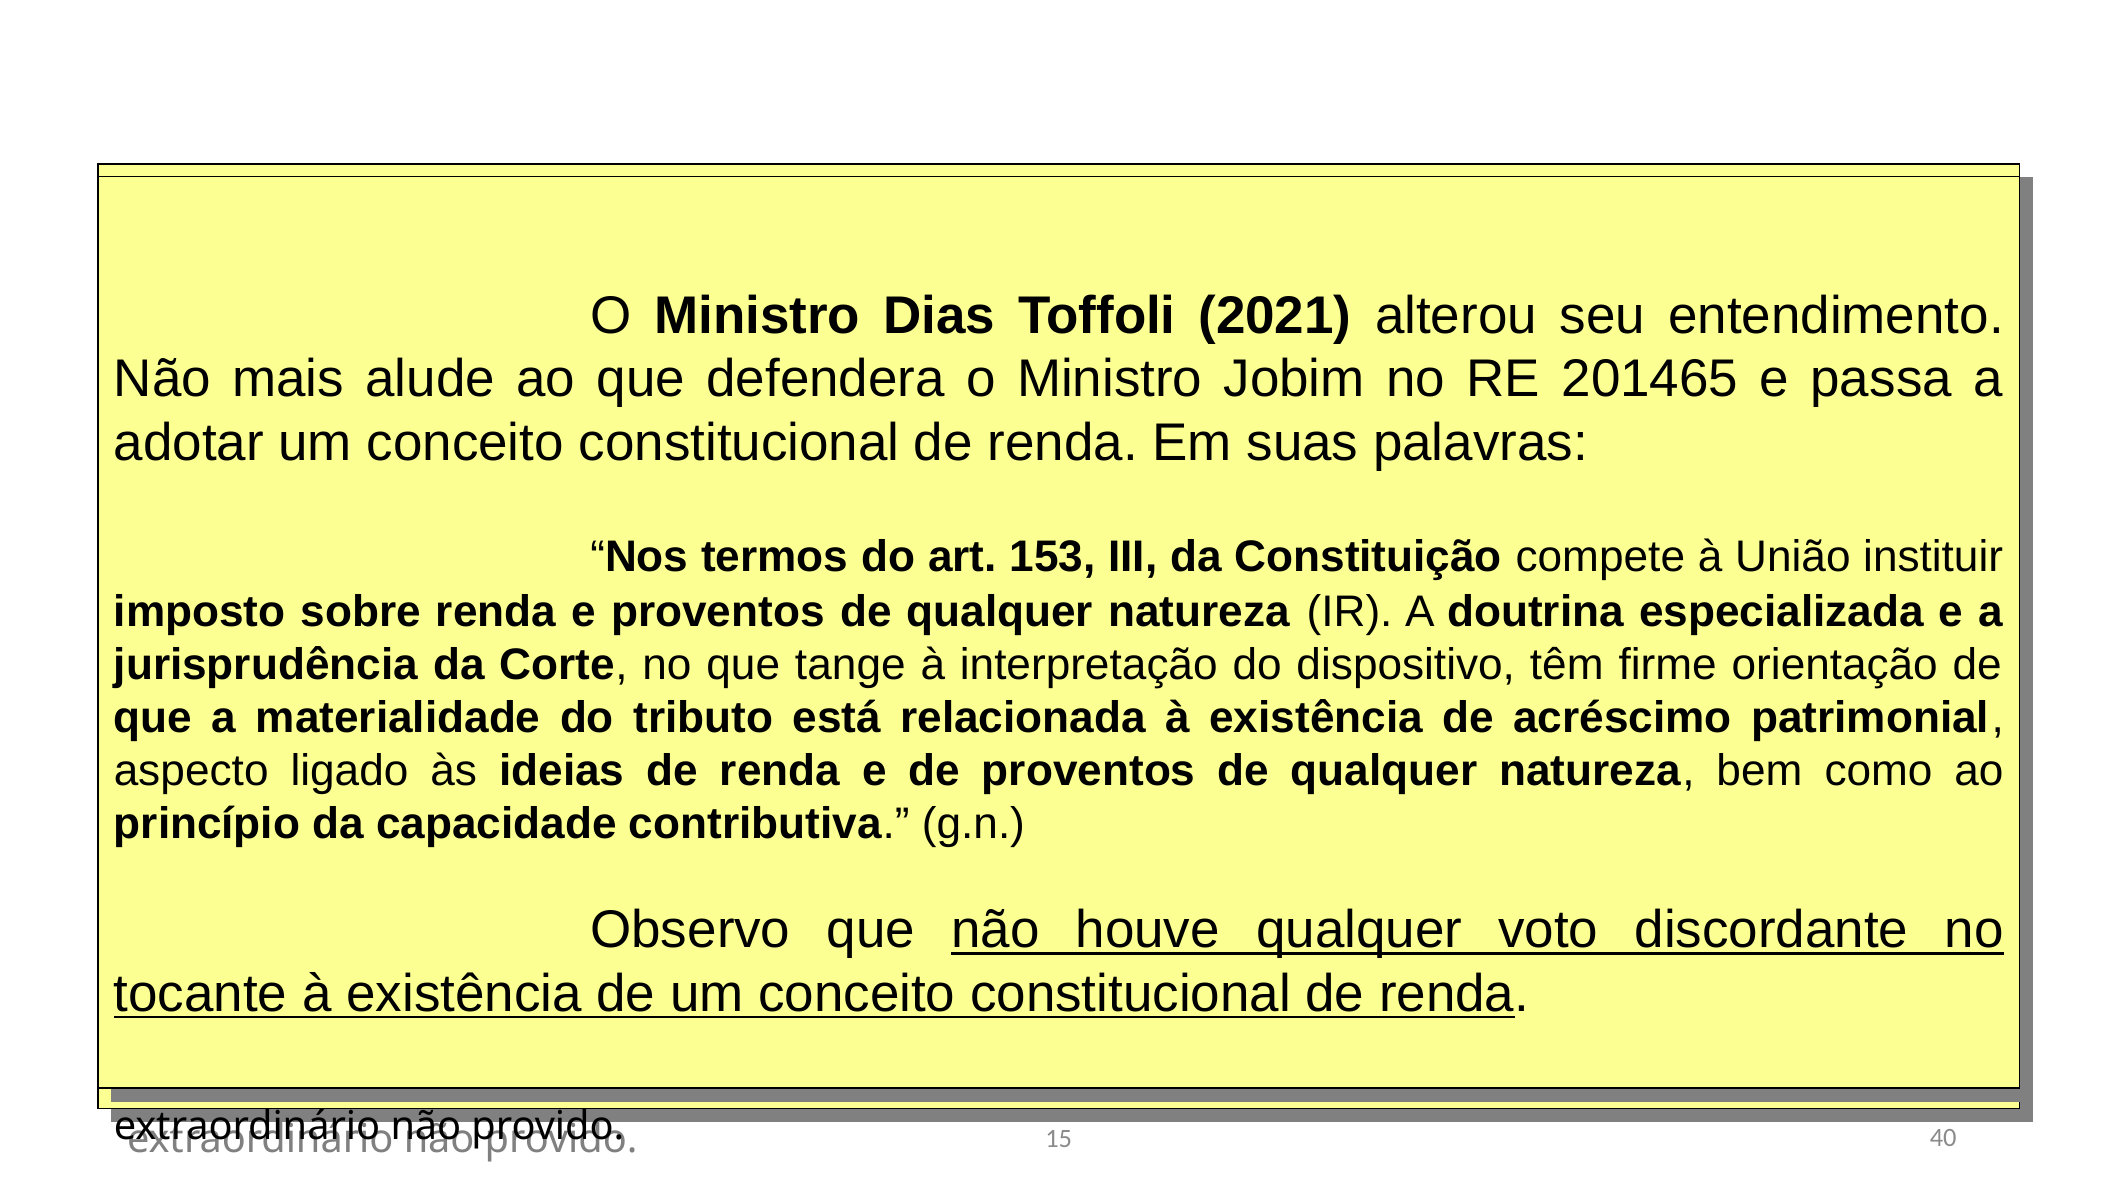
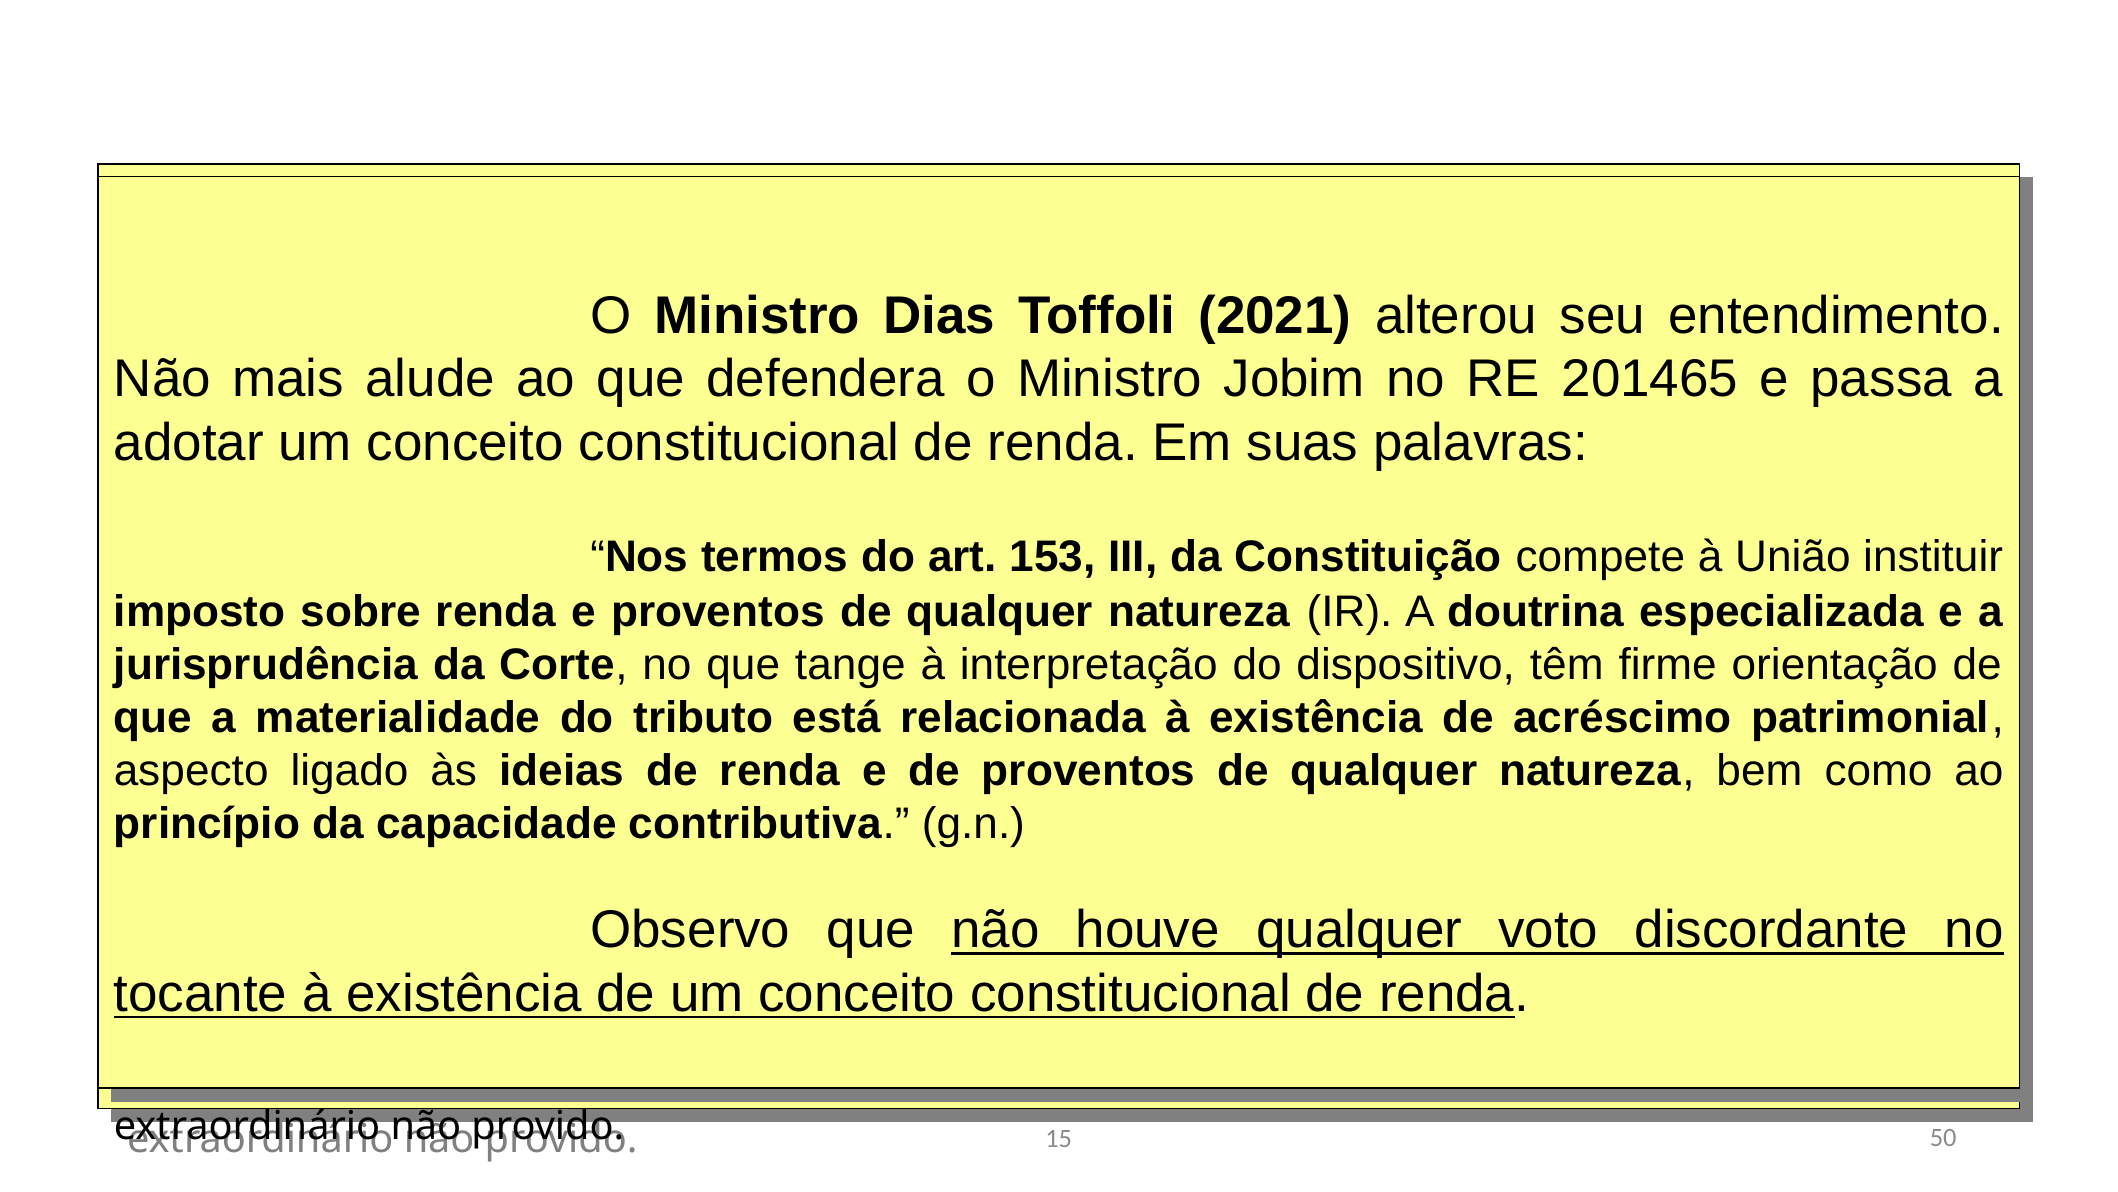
40: 40 -> 50
